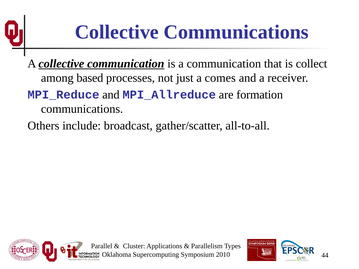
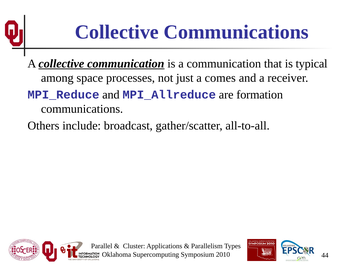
collect: collect -> typical
based: based -> space
